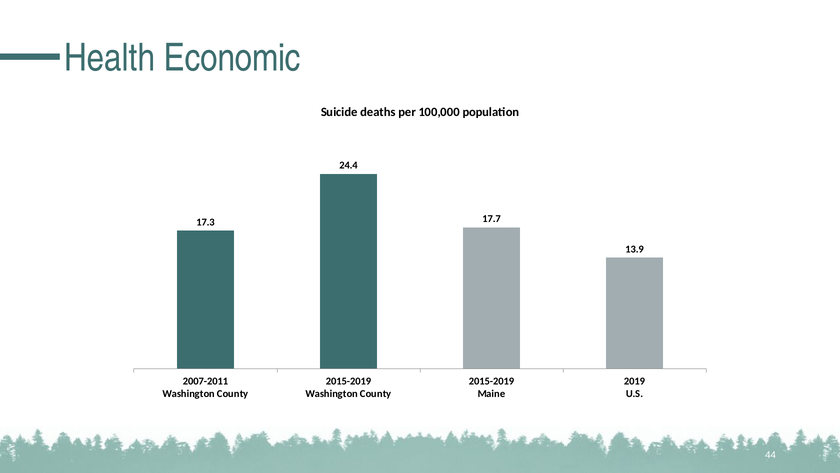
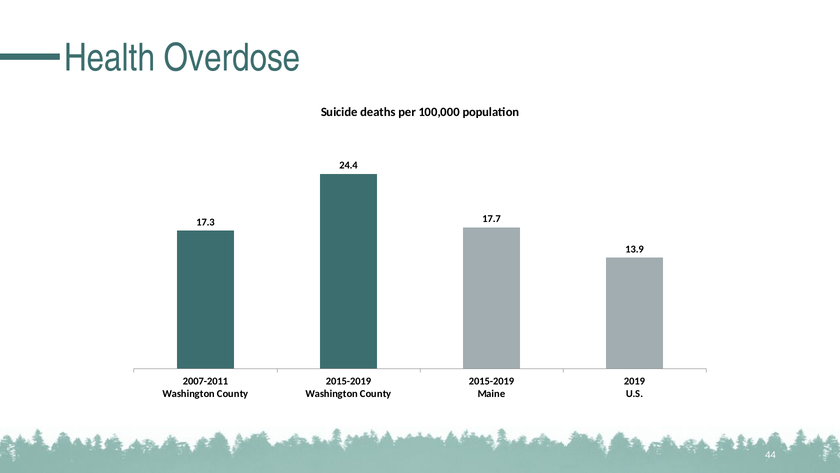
Economic: Economic -> Overdose
